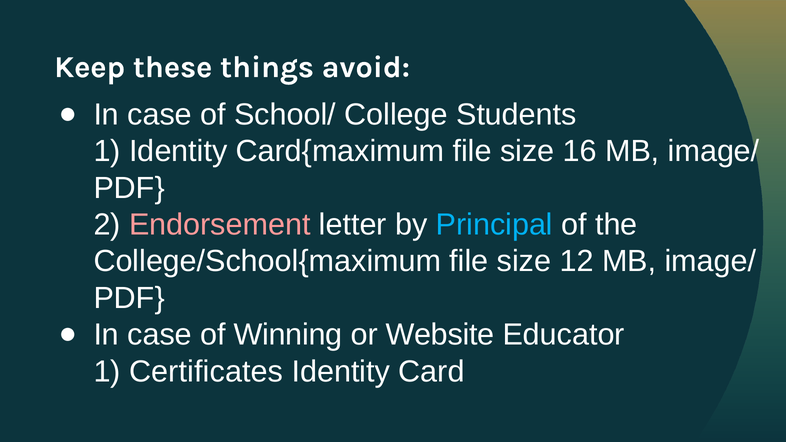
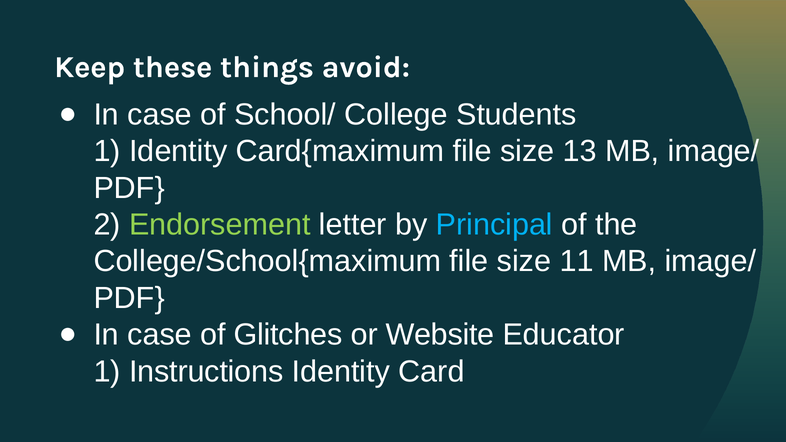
16: 16 -> 13
Endorsement colour: pink -> light green
12: 12 -> 11
Winning: Winning -> Glitches
Certificates: Certificates -> Instructions
